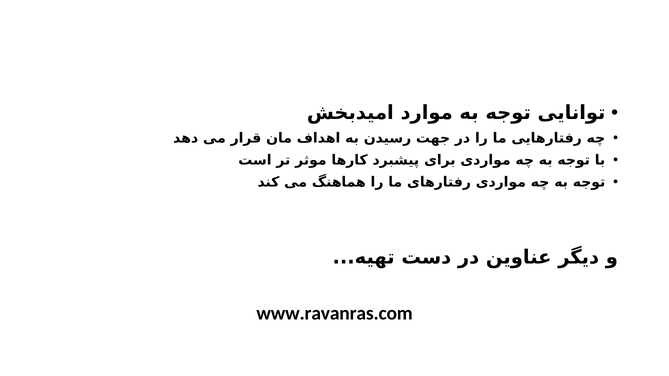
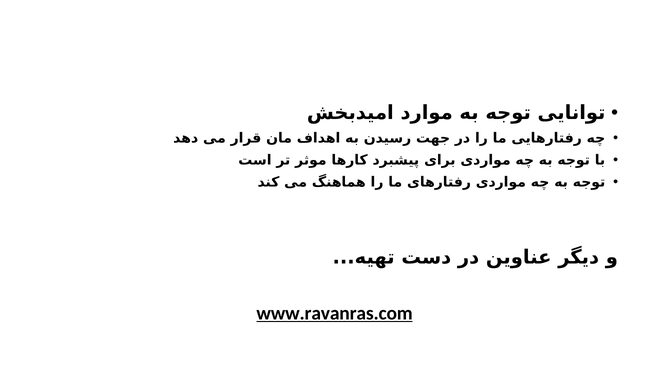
www.ravanras.com underline: none -> present
